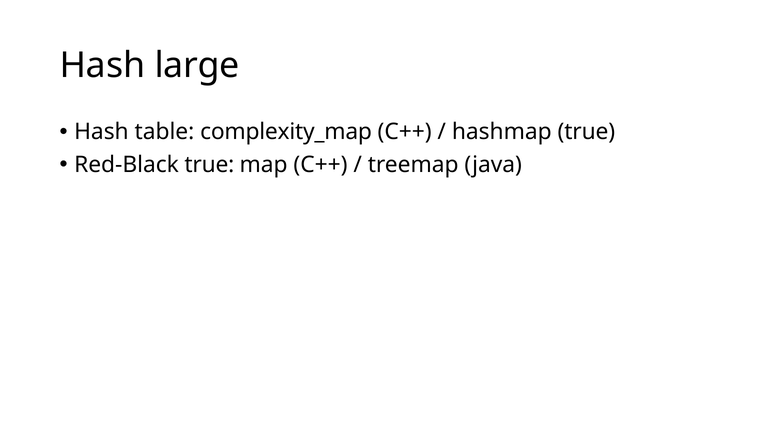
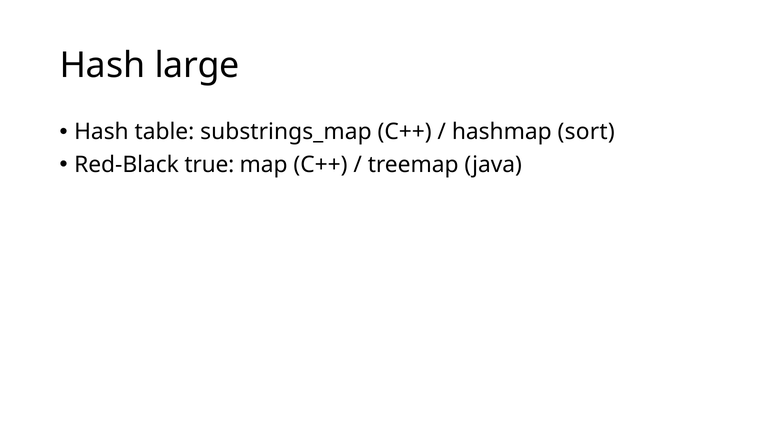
complexity_map: complexity_map -> substrings_map
hashmap true: true -> sort
